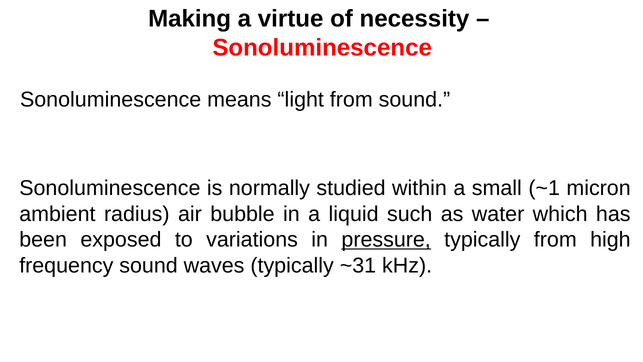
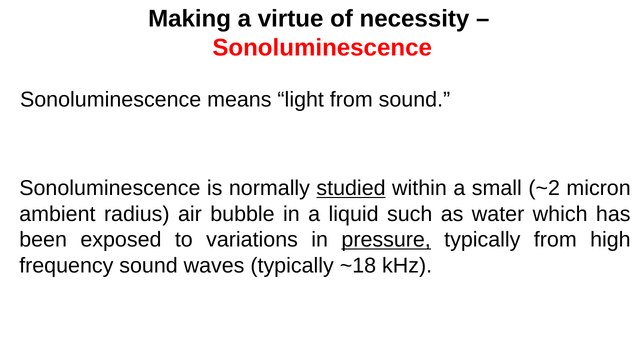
studied underline: none -> present
~1: ~1 -> ~2
~31: ~31 -> ~18
